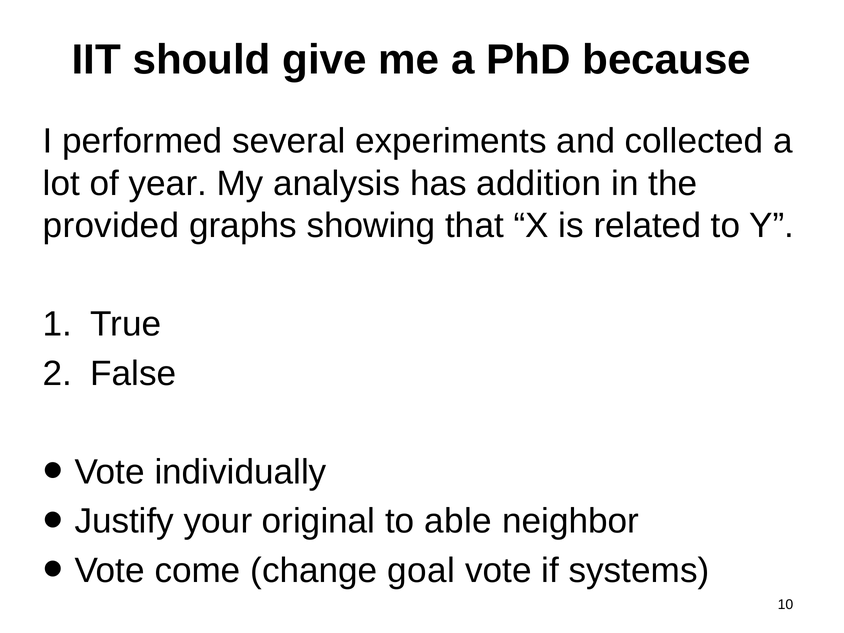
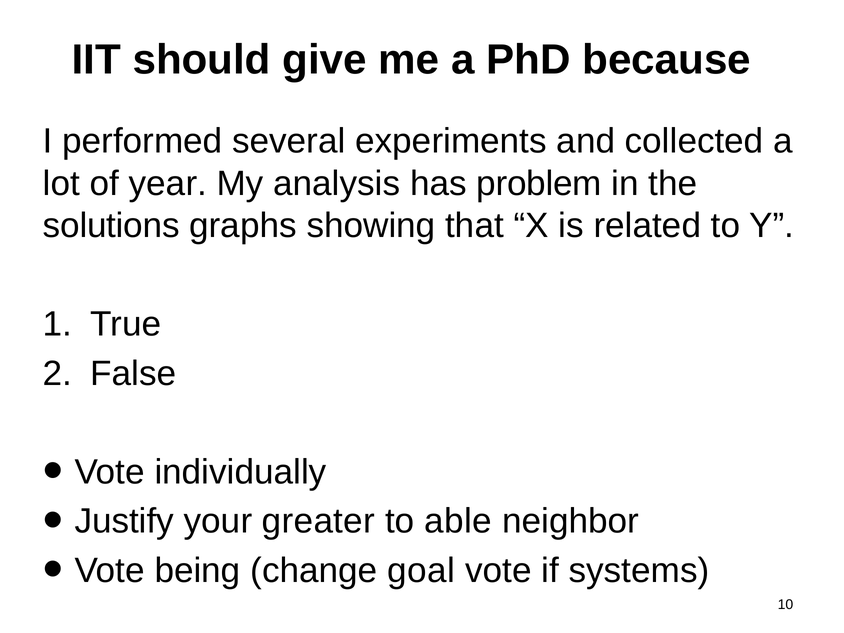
addition: addition -> problem
provided: provided -> solutions
original: original -> greater
come: come -> being
